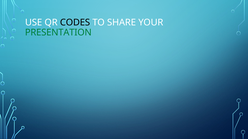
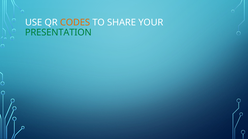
CODES colour: black -> orange
